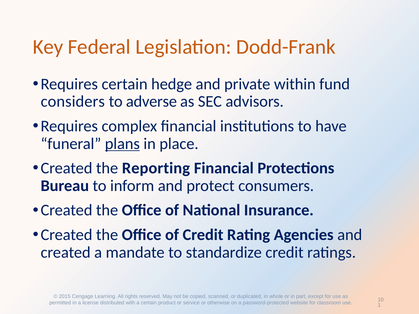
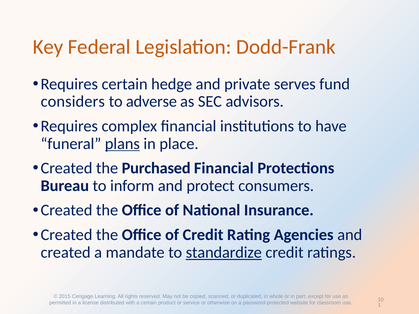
within: within -> serves
Reporting: Reporting -> Purchased
standardize underline: none -> present
